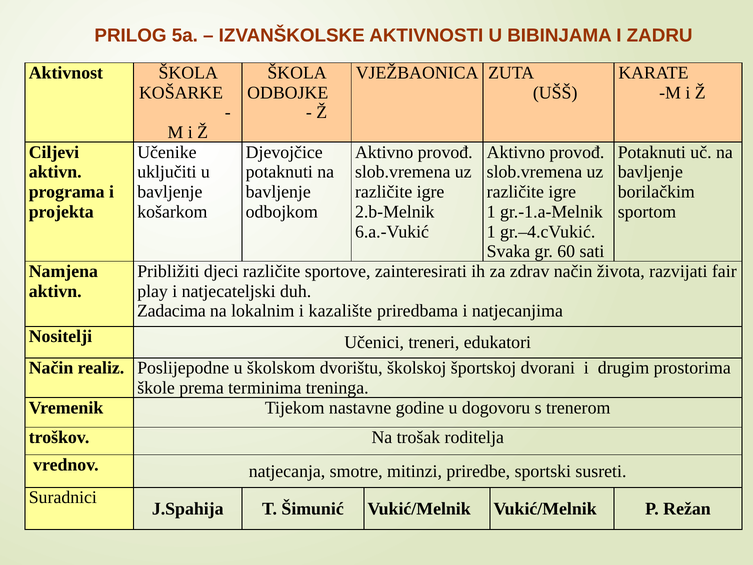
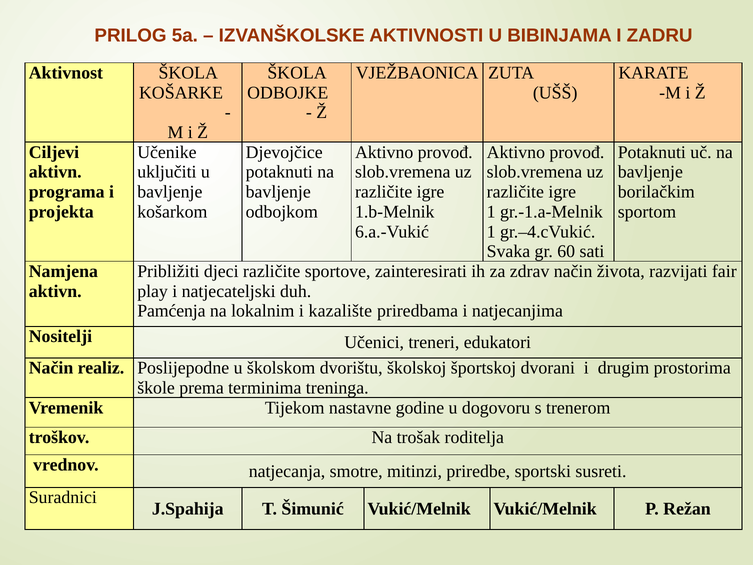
2.b-Melnik: 2.b-Melnik -> 1.b-Melnik
Zadacima: Zadacima -> Pamćenja
